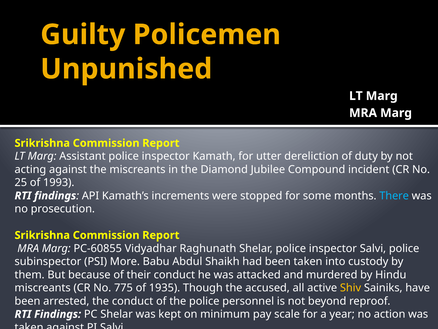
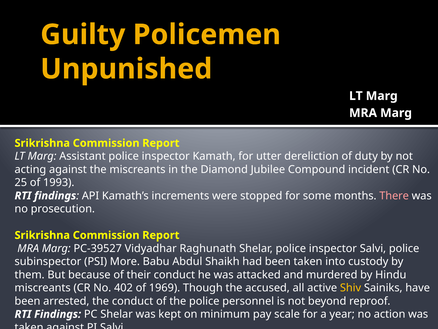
There colour: light blue -> pink
PC-60855: PC-60855 -> PC-39527
775: 775 -> 402
1935: 1935 -> 1969
